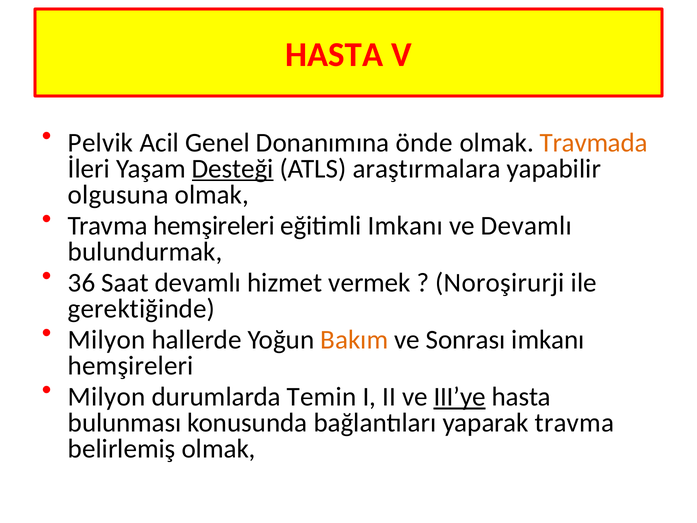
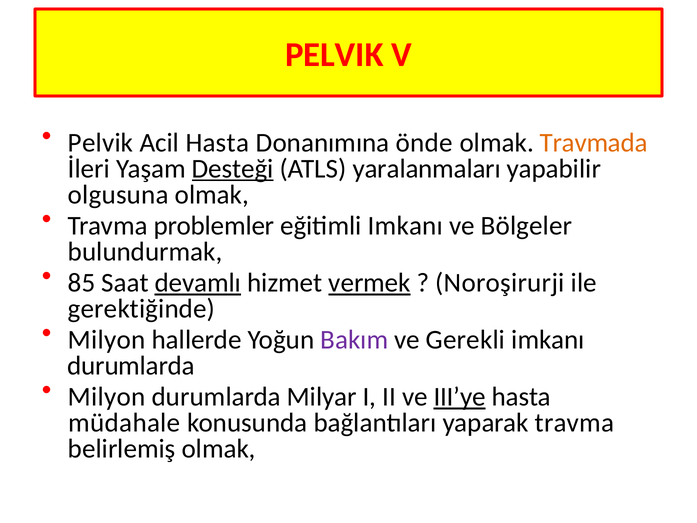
HASTA at (334, 55): HASTA -> PELVIK
Acil Genel: Genel -> Hasta
araştırmalara: araştırmalara -> yaralanmaları
Travma hemşireleri: hemşireleri -> problemler
ve Devamlı: Devamlı -> Bölgeler
36: 36 -> 85
devamlı at (198, 283) underline: none -> present
vermek underline: none -> present
Bakım colour: orange -> purple
Sonrası: Sonrası -> Gerekli
hemşireleri at (131, 366): hemşireleri -> durumlarda
Temin: Temin -> Milyar
bulunması: bulunması -> müdahale
